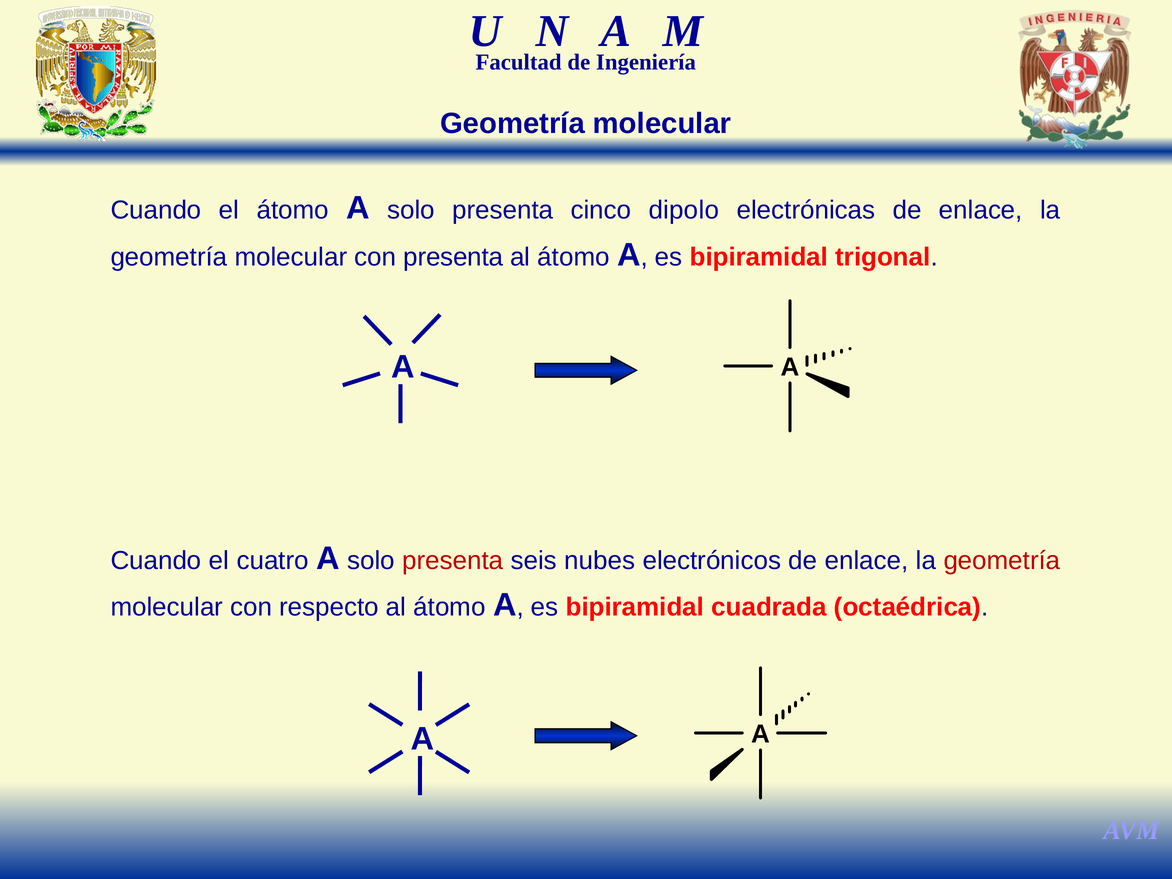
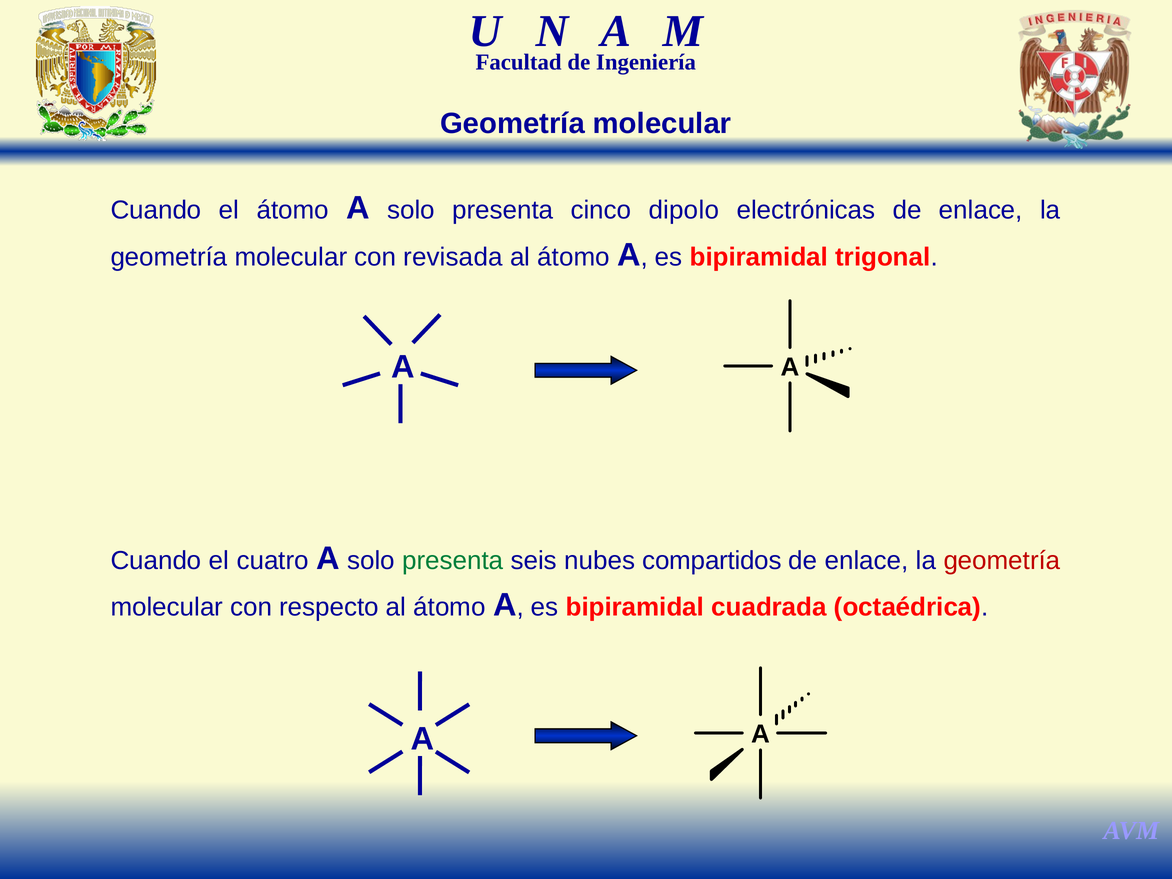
con presenta: presenta -> revisada
presenta at (453, 560) colour: red -> green
electrónicos: electrónicos -> compartidos
